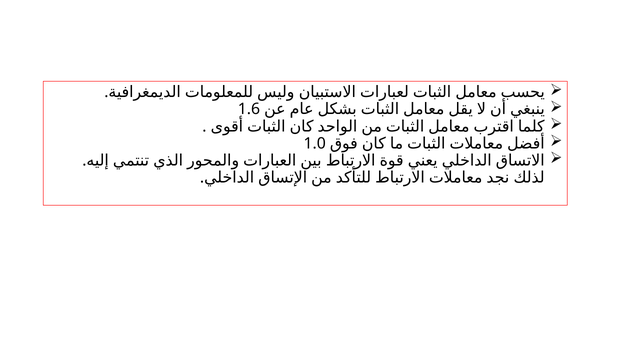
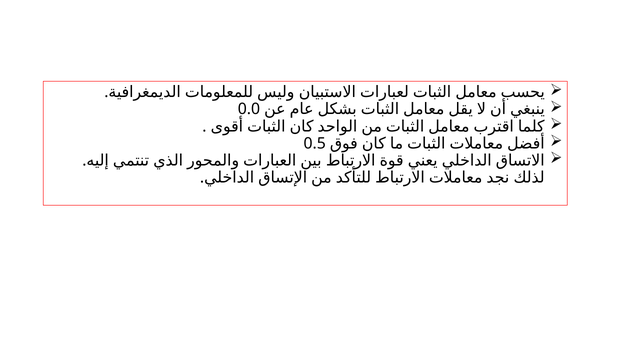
1.6: 1.6 -> 0.0
1.0: 1.0 -> 0.5
